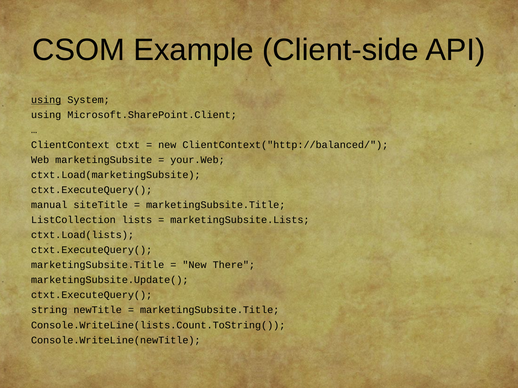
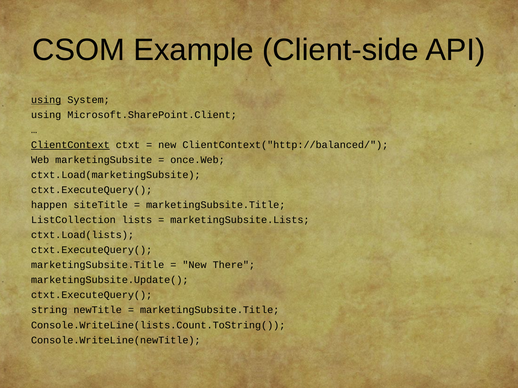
ClientContext underline: none -> present
your.Web: your.Web -> once.Web
manual: manual -> happen
